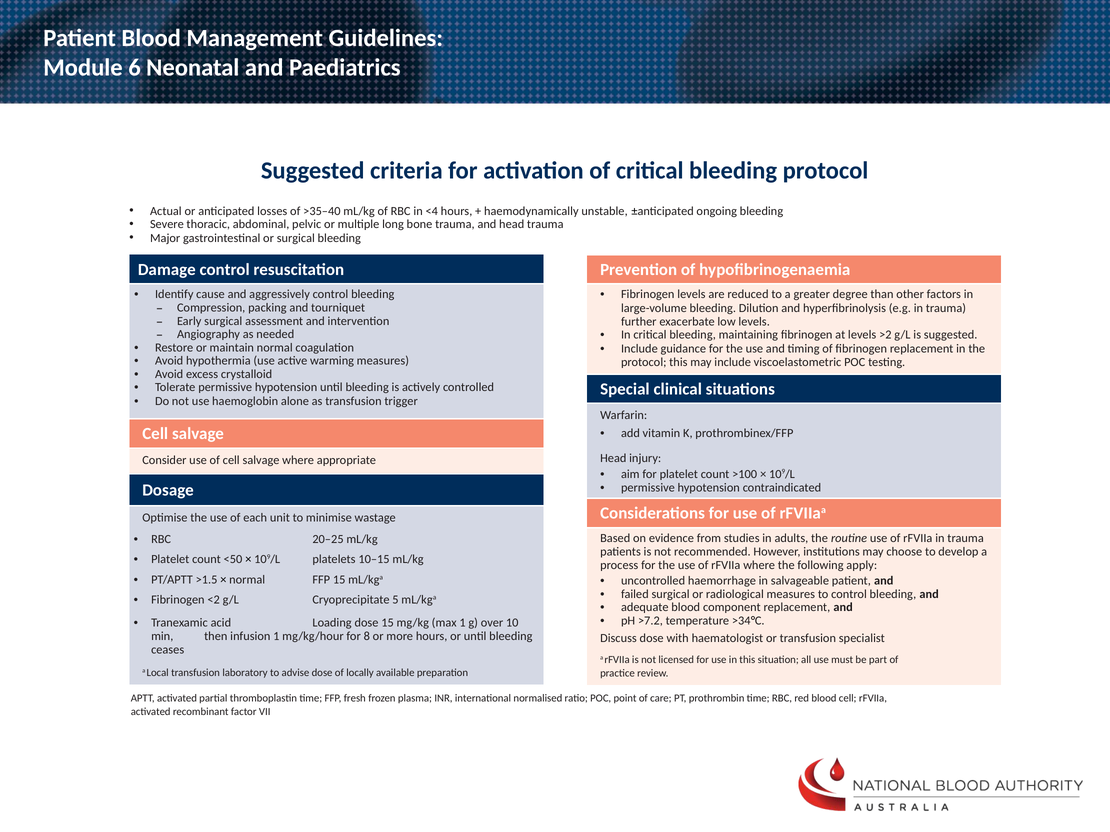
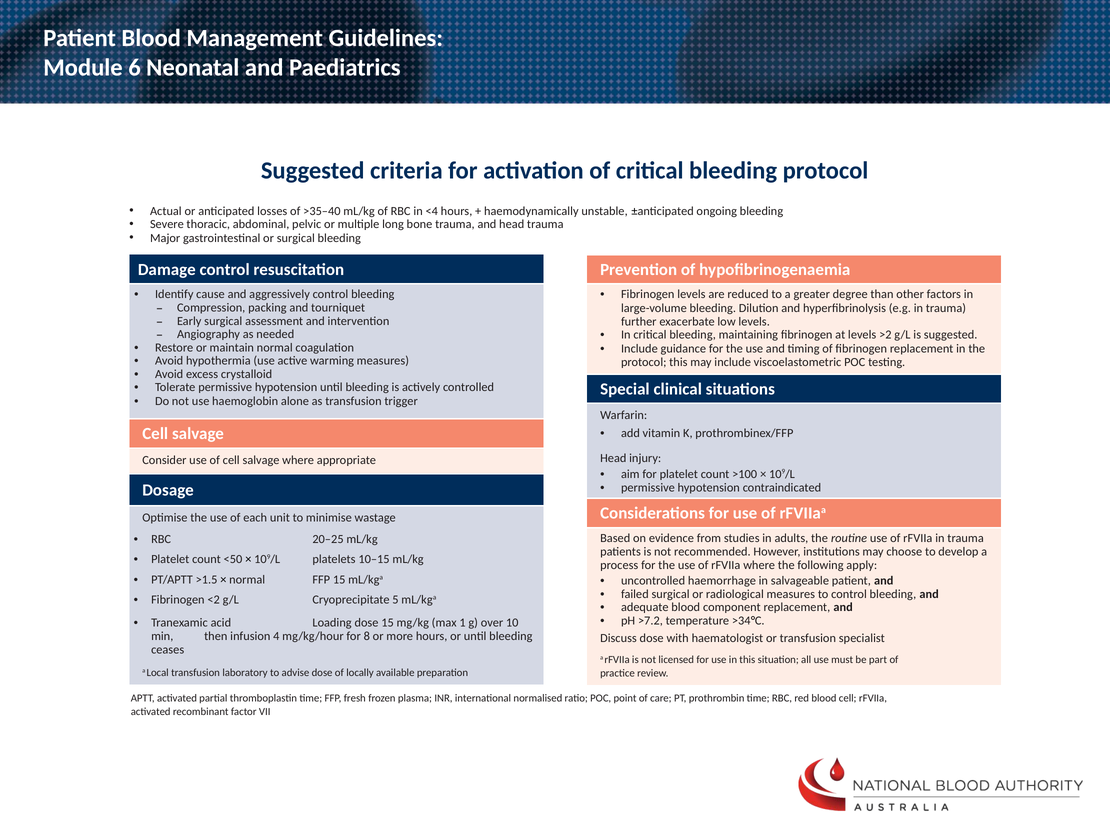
infusion 1: 1 -> 4
